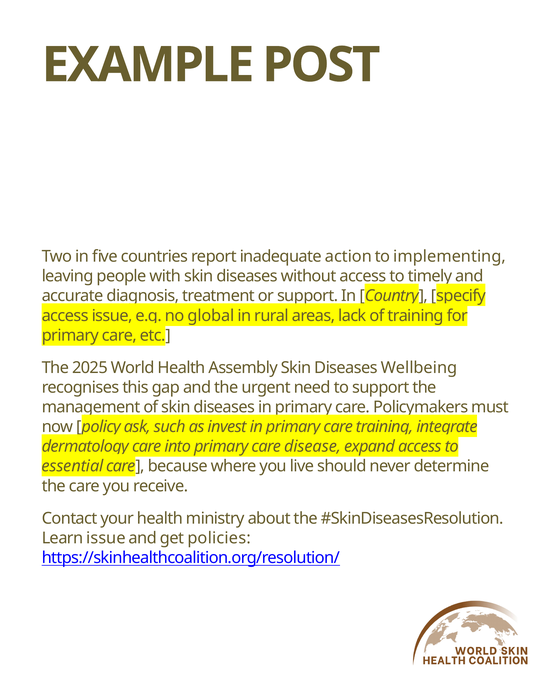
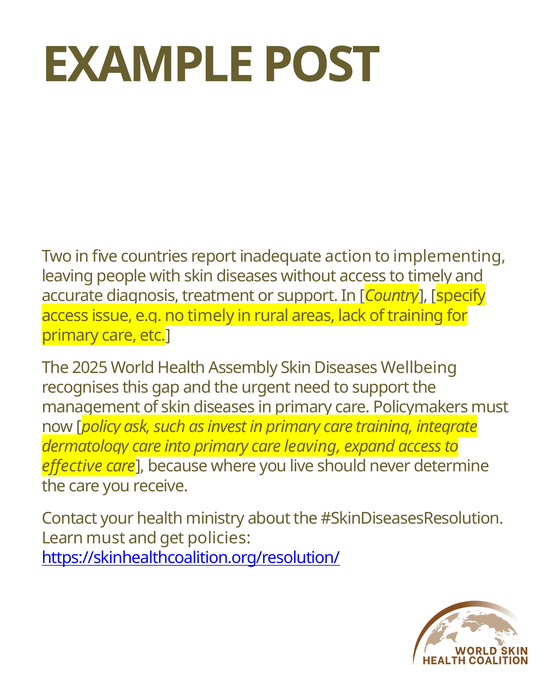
no global: global -> timely
care disease: disease -> leaving
essential: essential -> effective
Learn issue: issue -> must
